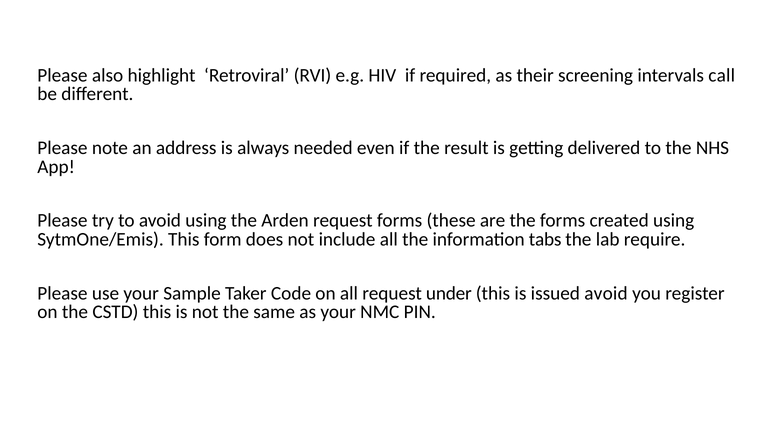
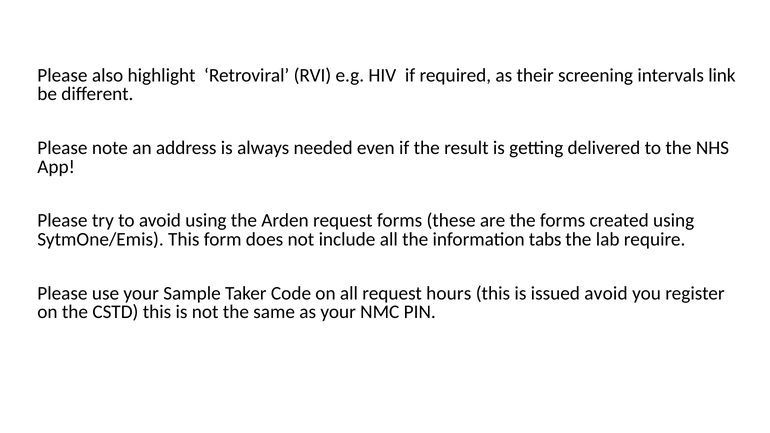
call: call -> link
under: under -> hours
